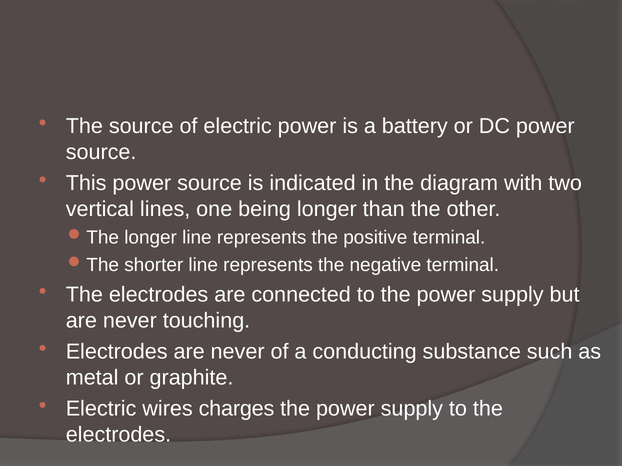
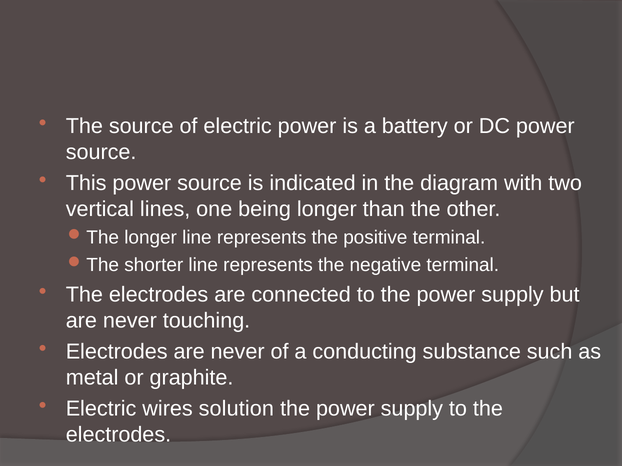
charges: charges -> solution
